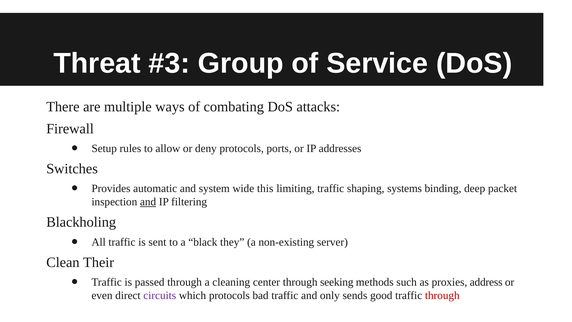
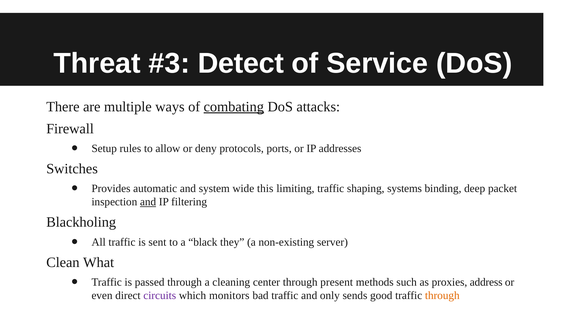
Group: Group -> Detect
combating underline: none -> present
Their: Their -> What
seeking: seeking -> present
which protocols: protocols -> monitors
through at (442, 295) colour: red -> orange
